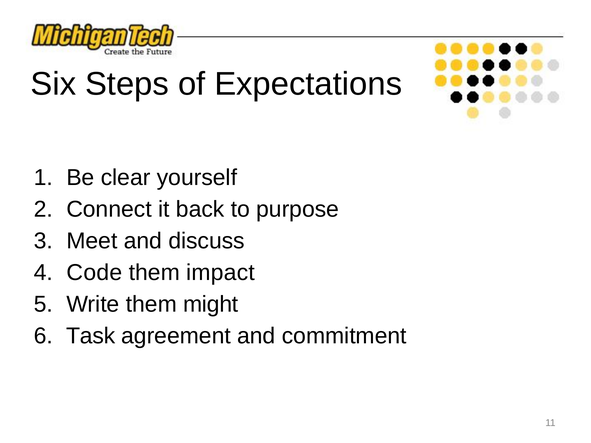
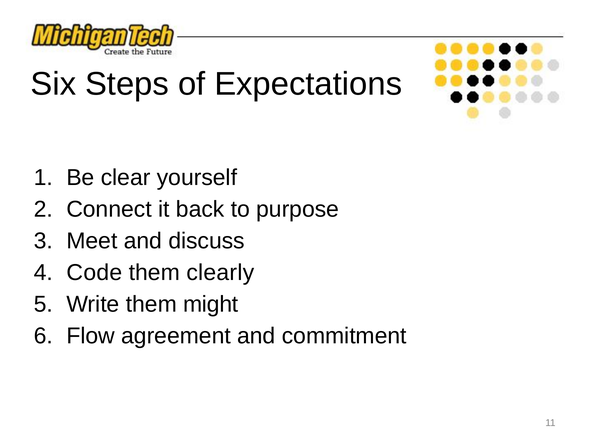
impact: impact -> clearly
Task: Task -> Flow
